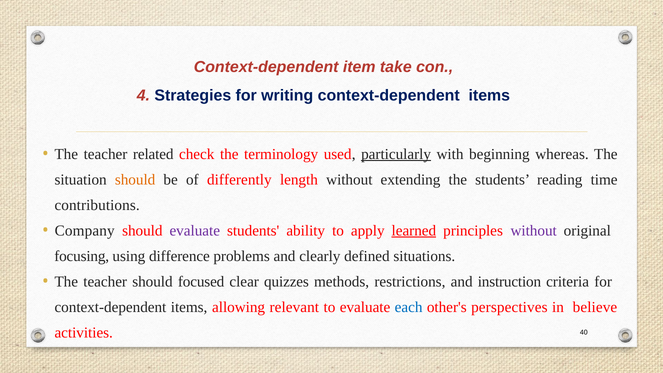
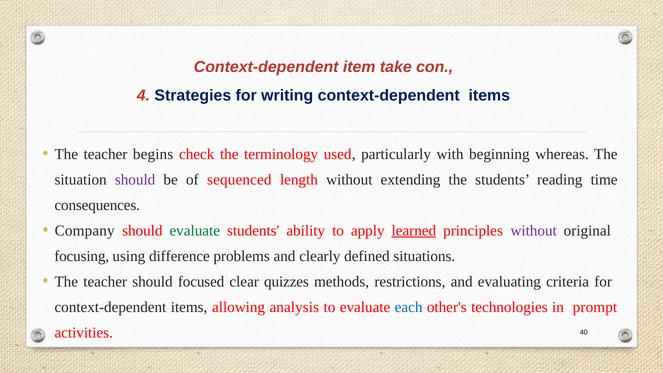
related: related -> begins
particularly underline: present -> none
should at (135, 180) colour: orange -> purple
differently: differently -> sequenced
contributions: contributions -> consequences
evaluate at (195, 231) colour: purple -> green
instruction: instruction -> evaluating
relevant: relevant -> analysis
perspectives: perspectives -> technologies
believe: believe -> prompt
